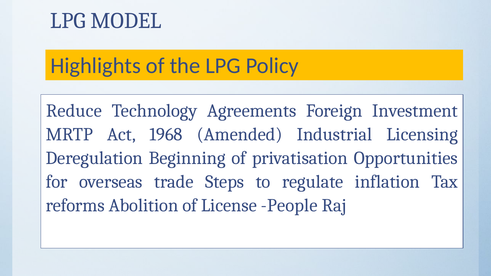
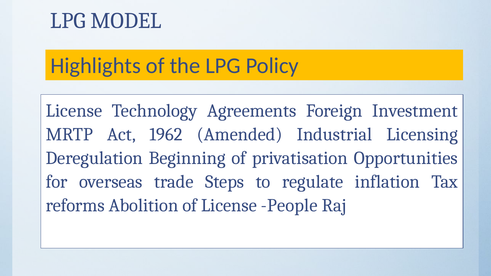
Reduce at (74, 111): Reduce -> License
1968: 1968 -> 1962
